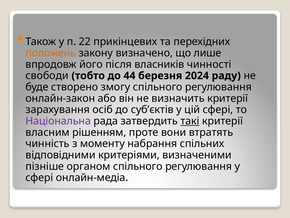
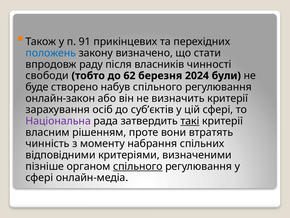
22: 22 -> 91
положень colour: orange -> blue
лише: лише -> стати
його: його -> раду
44: 44 -> 62
раду: раду -> були
змогу: змогу -> набув
спільного at (138, 166) underline: none -> present
